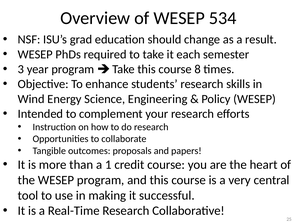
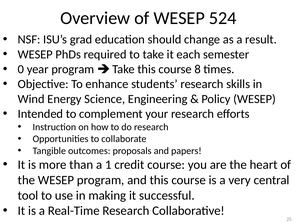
534: 534 -> 524
3: 3 -> 0
